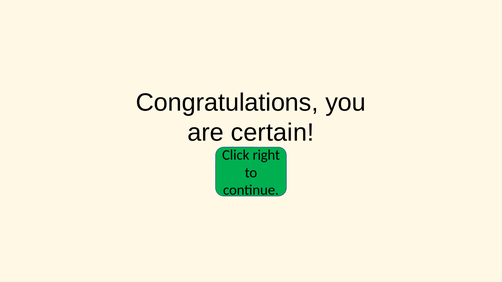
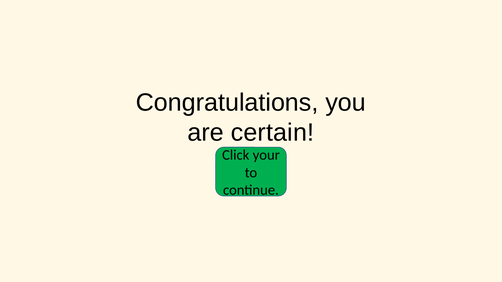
right: right -> your
